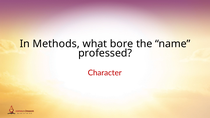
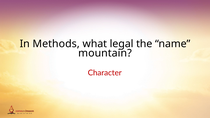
bore: bore -> legal
professed: professed -> mountain
